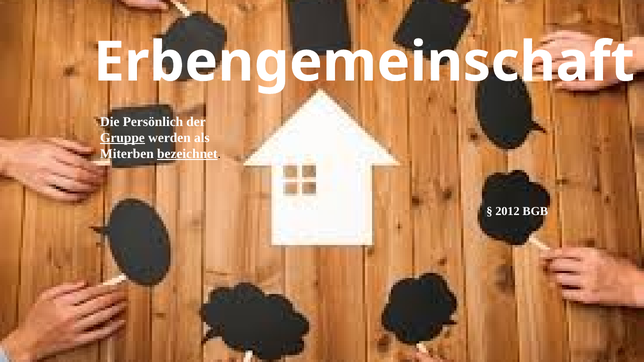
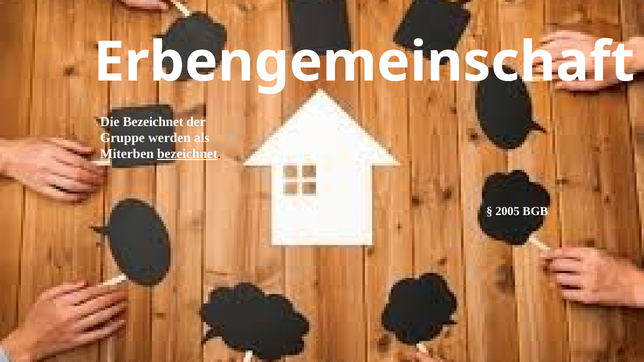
Die Persönlich: Persönlich -> Bezeichnet
Gruppe underline: present -> none
2012: 2012 -> 2005
